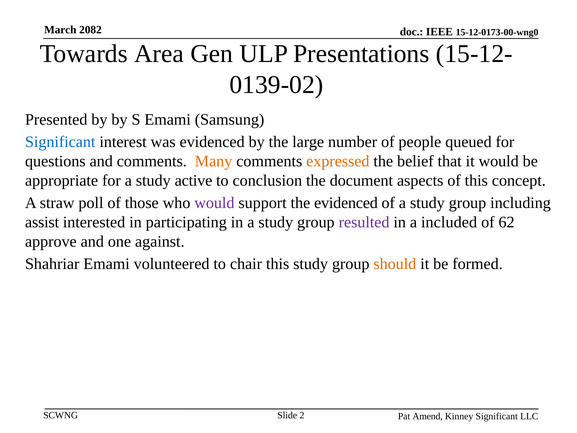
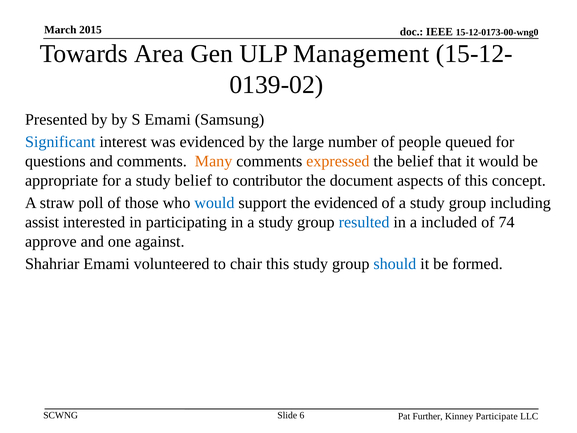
2082: 2082 -> 2015
Presentations: Presentations -> Management
study active: active -> belief
conclusion: conclusion -> contributor
would at (214, 203) colour: purple -> blue
resulted colour: purple -> blue
62: 62 -> 74
should colour: orange -> blue
2: 2 -> 6
Amend: Amend -> Further
Kinney Significant: Significant -> Participate
